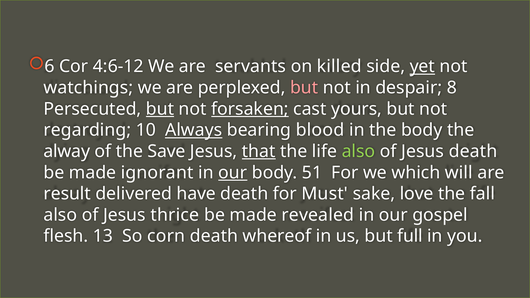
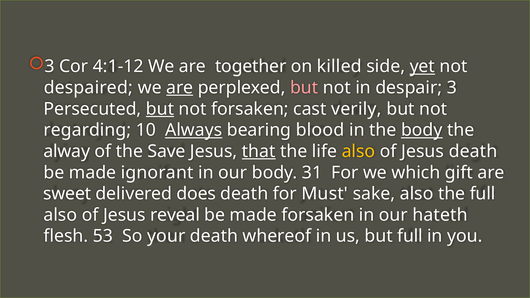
6 at (49, 67): 6 -> 3
4:6-12: 4:6-12 -> 4:1-12
servants: servants -> together
watchings: watchings -> despaired
are at (180, 88) underline: none -> present
despair 8: 8 -> 3
forsaken at (250, 109) underline: present -> none
yours: yours -> verily
body at (422, 130) underline: none -> present
also at (359, 151) colour: light green -> yellow
our at (233, 173) underline: present -> none
51: 51 -> 31
will: will -> gift
result: result -> sweet
have: have -> does
sake love: love -> also
the fall: fall -> full
thrice: thrice -> reveal
made revealed: revealed -> forsaken
gospel: gospel -> hateth
13: 13 -> 53
corn: corn -> your
